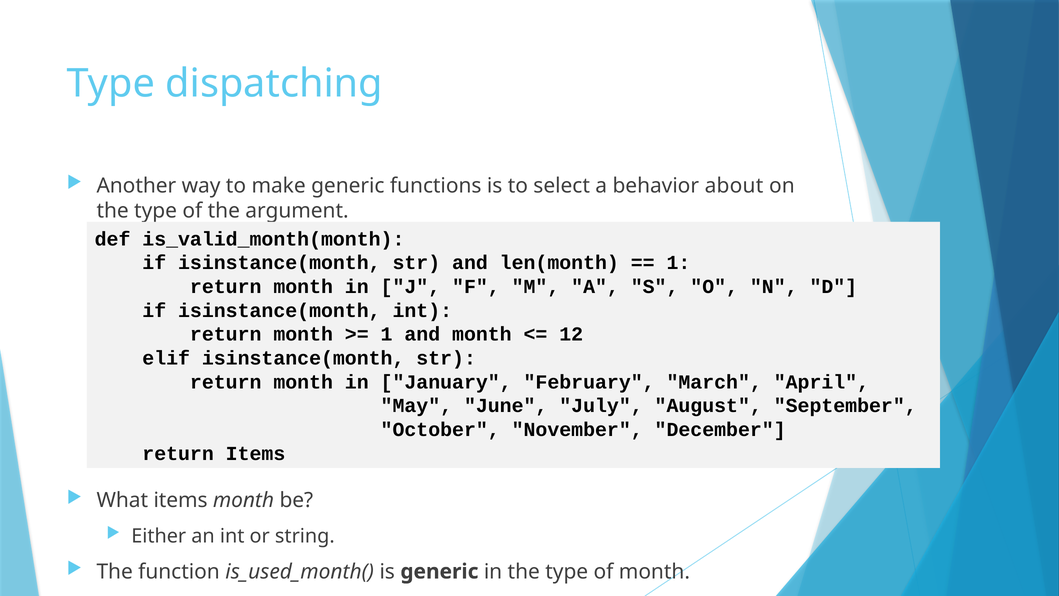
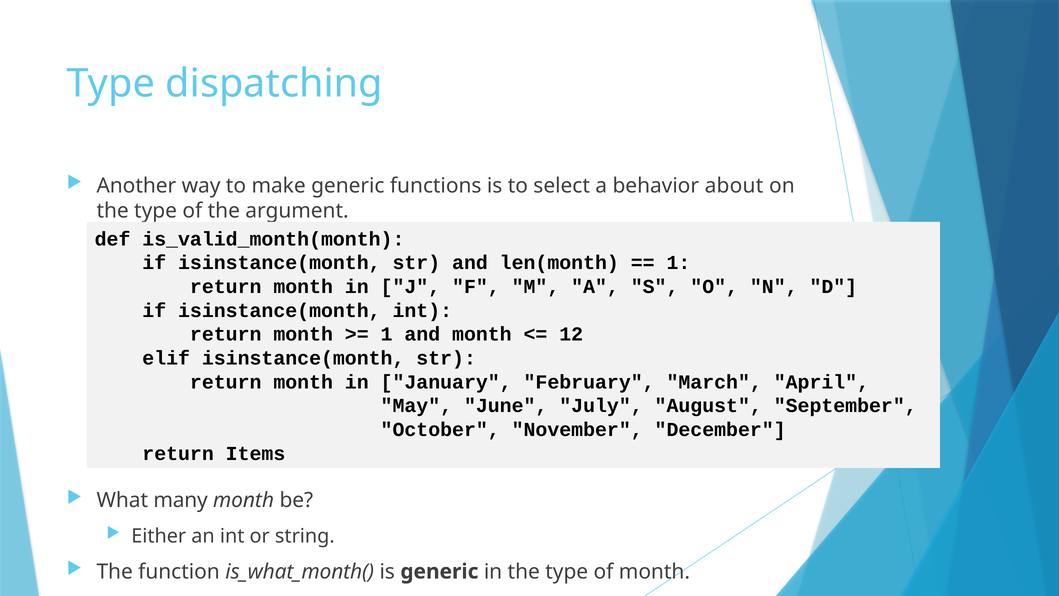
What items: items -> many
is_used_month(: is_used_month( -> is_what_month(
